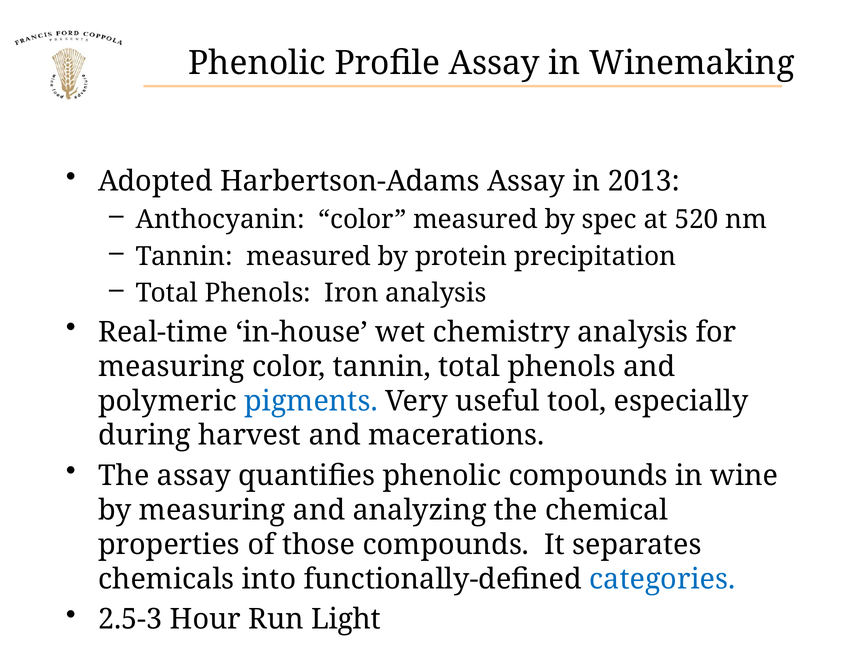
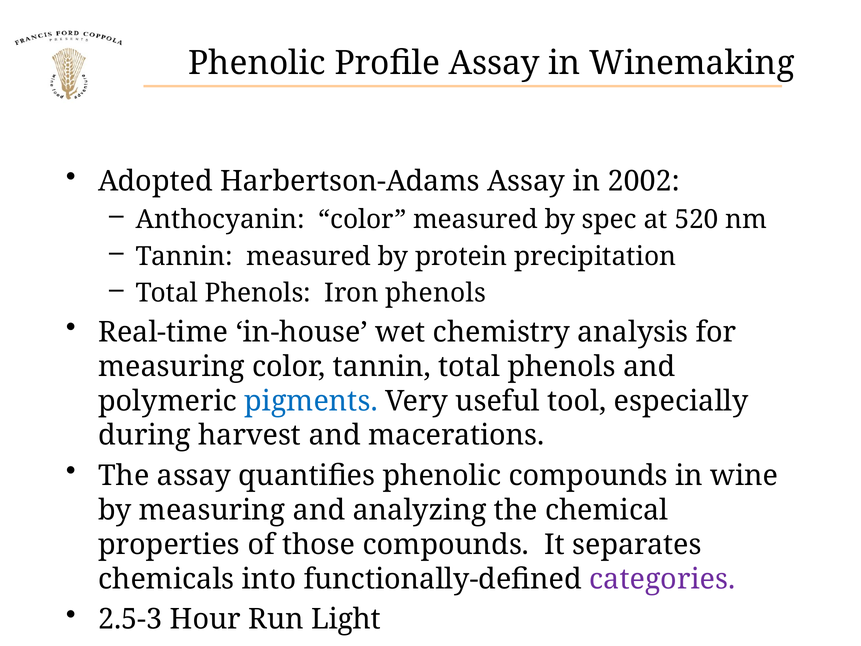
2013: 2013 -> 2002
Iron analysis: analysis -> phenols
categories colour: blue -> purple
